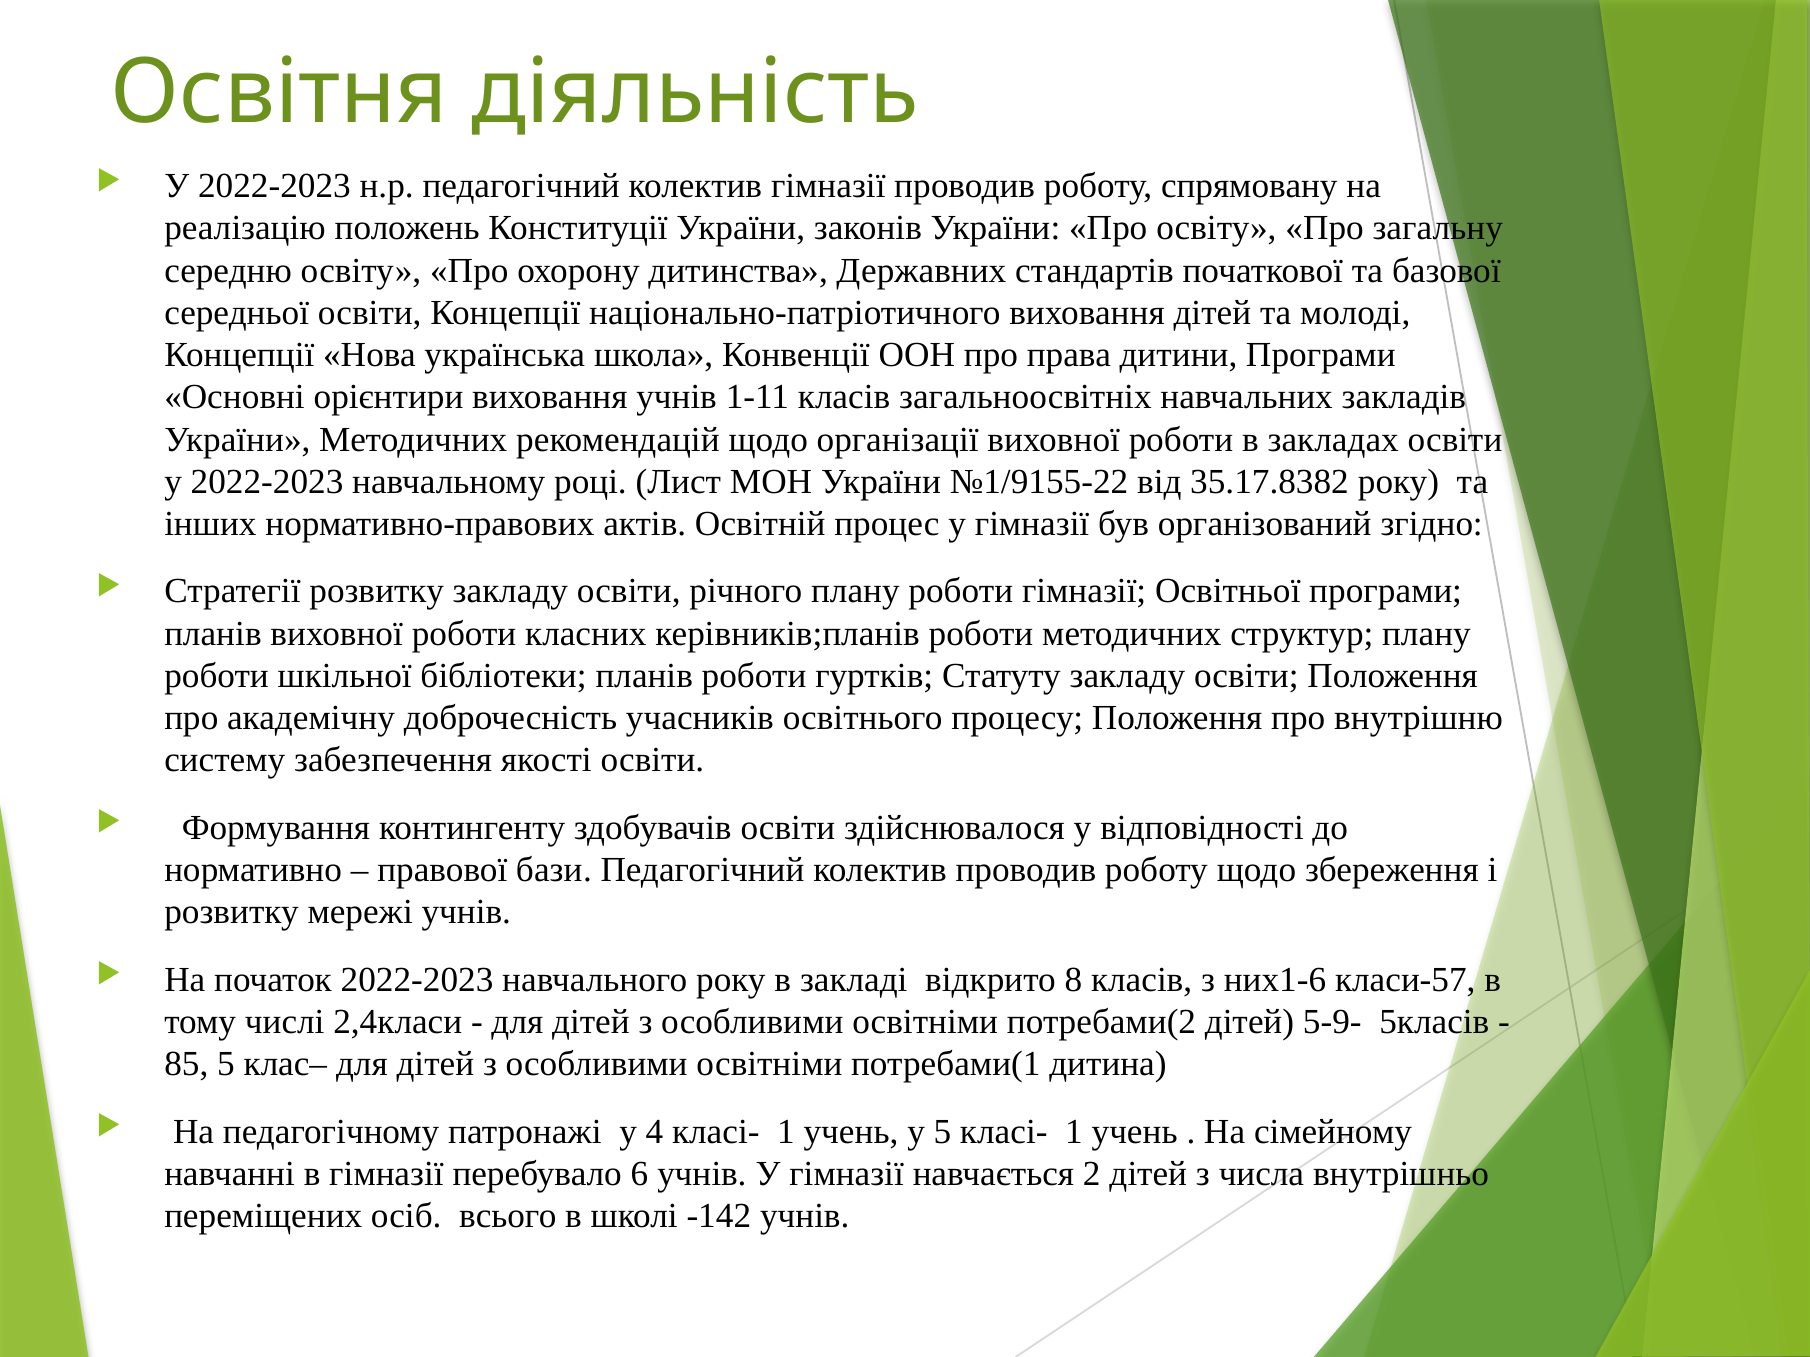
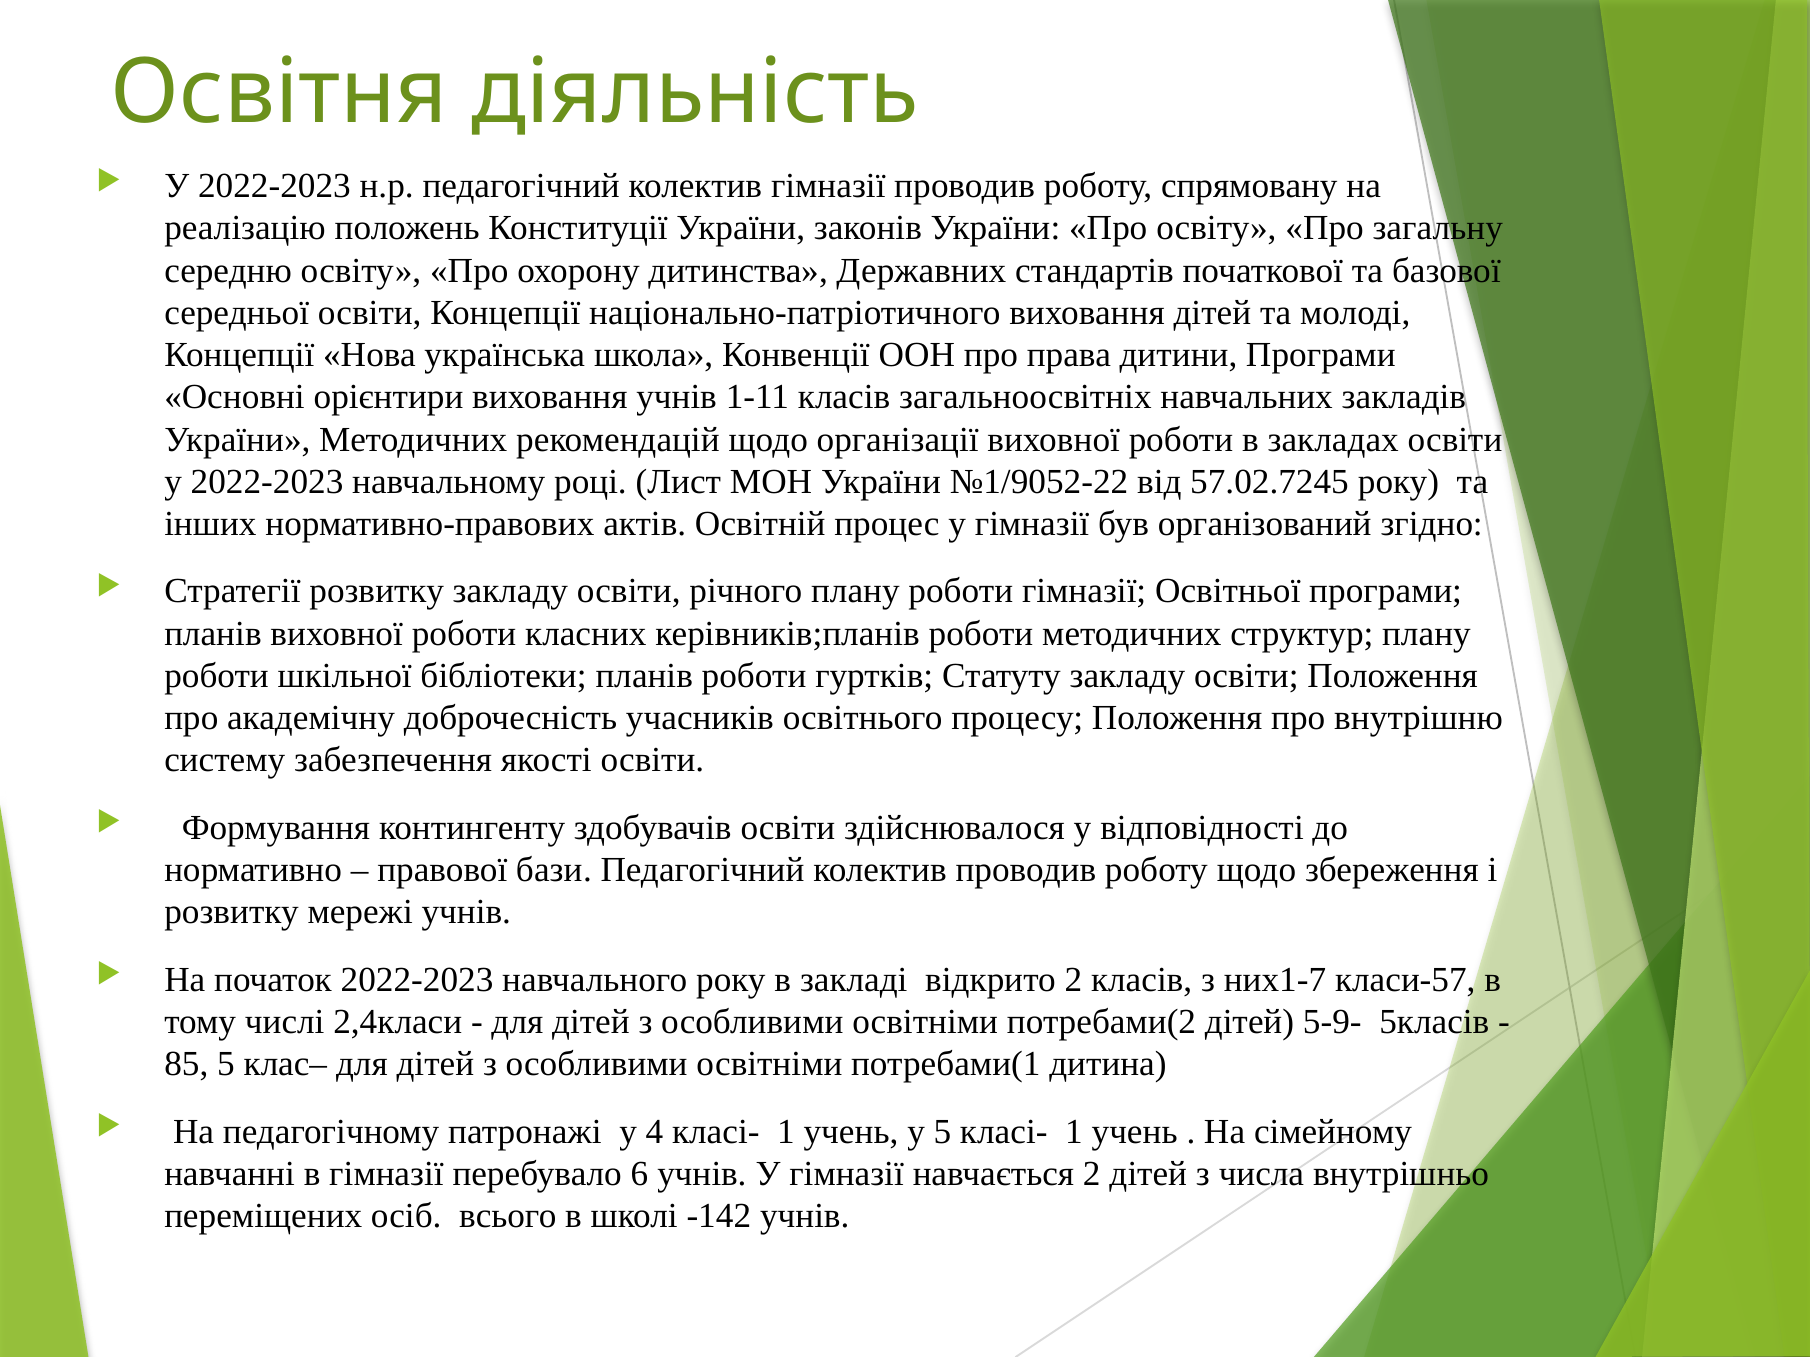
№1/9155-22: №1/9155-22 -> №1/9052-22
35.17.8382: 35.17.8382 -> 57.02.7245
відкрито 8: 8 -> 2
них1-6: них1-6 -> них1-7
